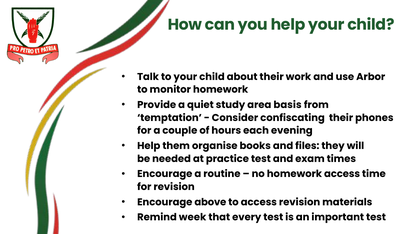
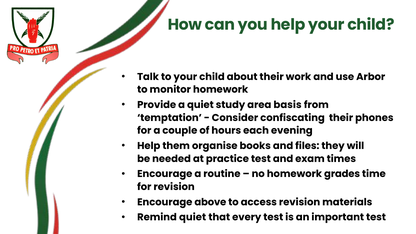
homework access: access -> grades
Remind week: week -> quiet
